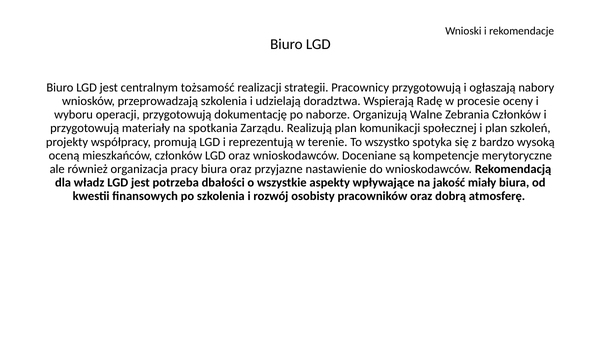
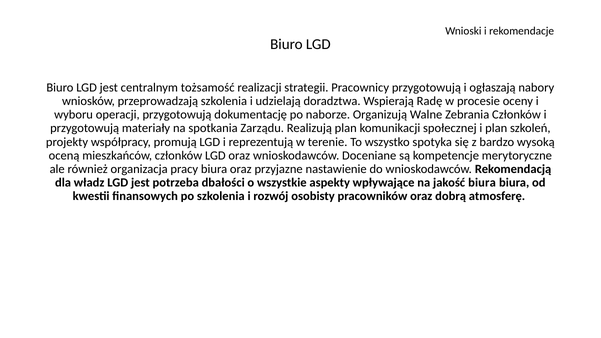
jakość miały: miały -> biura
